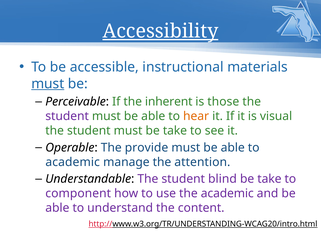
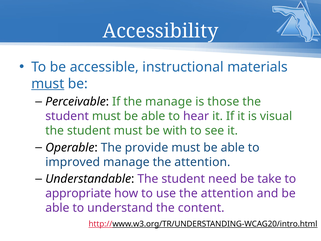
Accessibility underline: present -> none
the inherent: inherent -> manage
hear colour: orange -> purple
must be take: take -> with
academic at (73, 162): academic -> improved
blind: blind -> need
component: component -> appropriate
use the academic: academic -> attention
